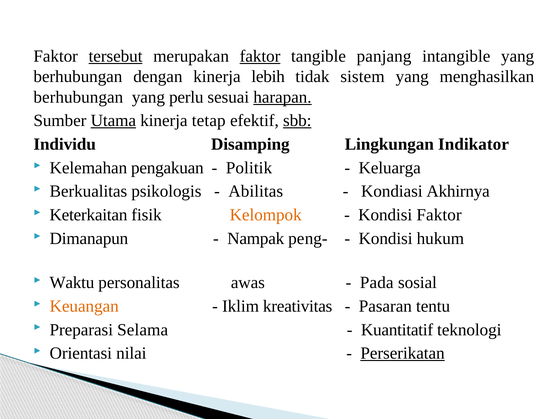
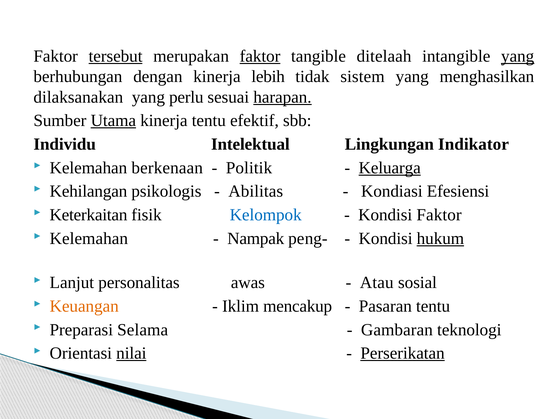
panjang: panjang -> ditelaah
yang at (518, 56) underline: none -> present
berhubungan at (78, 97): berhubungan -> dilaksanakan
kinerja tetap: tetap -> tentu
sbb underline: present -> none
Disamping: Disamping -> Intelektual
pengakuan: pengakuan -> berkenaan
Keluarga underline: none -> present
Berkualitas: Berkualitas -> Kehilangan
Akhirnya: Akhirnya -> Efesiensi
Kelompok colour: orange -> blue
Dimanapun at (89, 239): Dimanapun -> Kelemahan
hukum underline: none -> present
Waktu: Waktu -> Lanjut
Pada: Pada -> Atau
kreativitas: kreativitas -> mencakup
Kuantitatif: Kuantitatif -> Gambaran
nilai underline: none -> present
